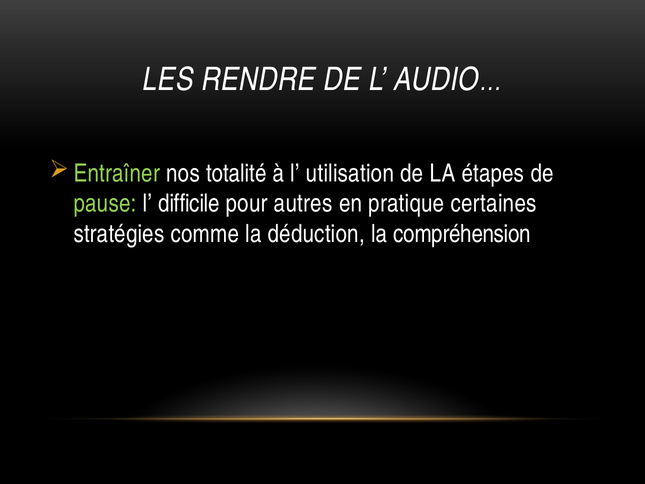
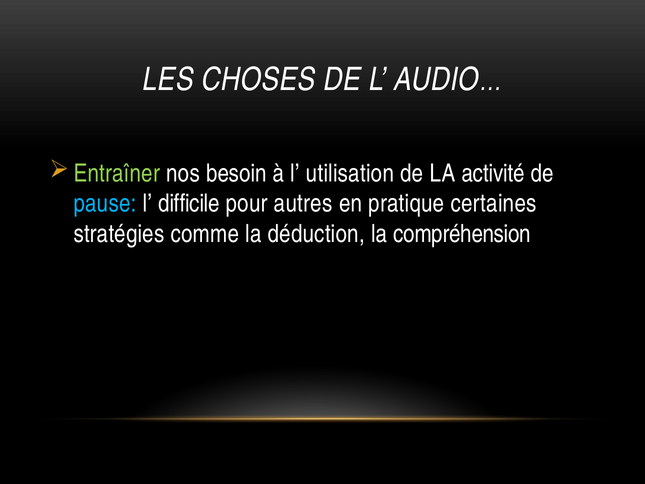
RENDRE: RENDRE -> CHOSES
totalité: totalité -> besoin
étapes: étapes -> activité
pause colour: light green -> light blue
